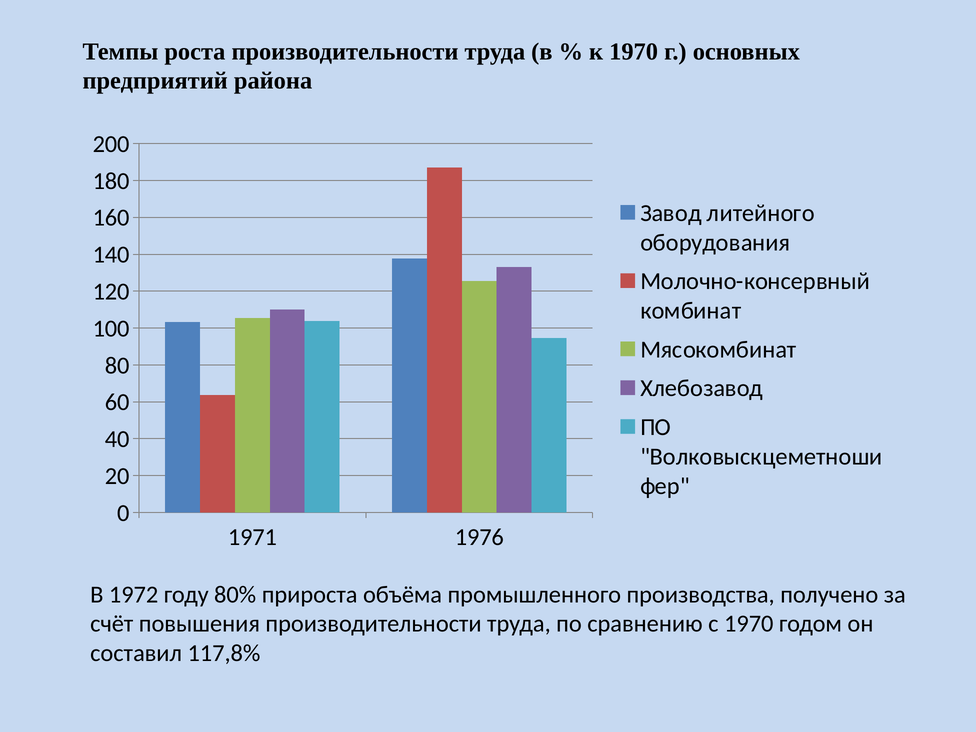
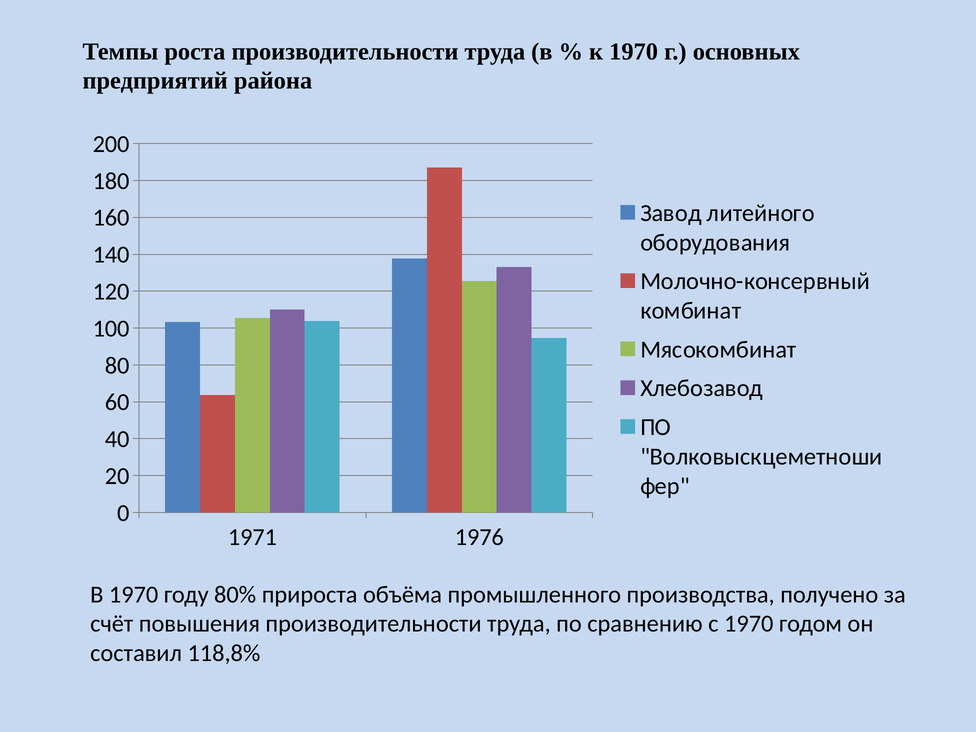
В 1972: 1972 -> 1970
117,8%: 117,8% -> 118,8%
